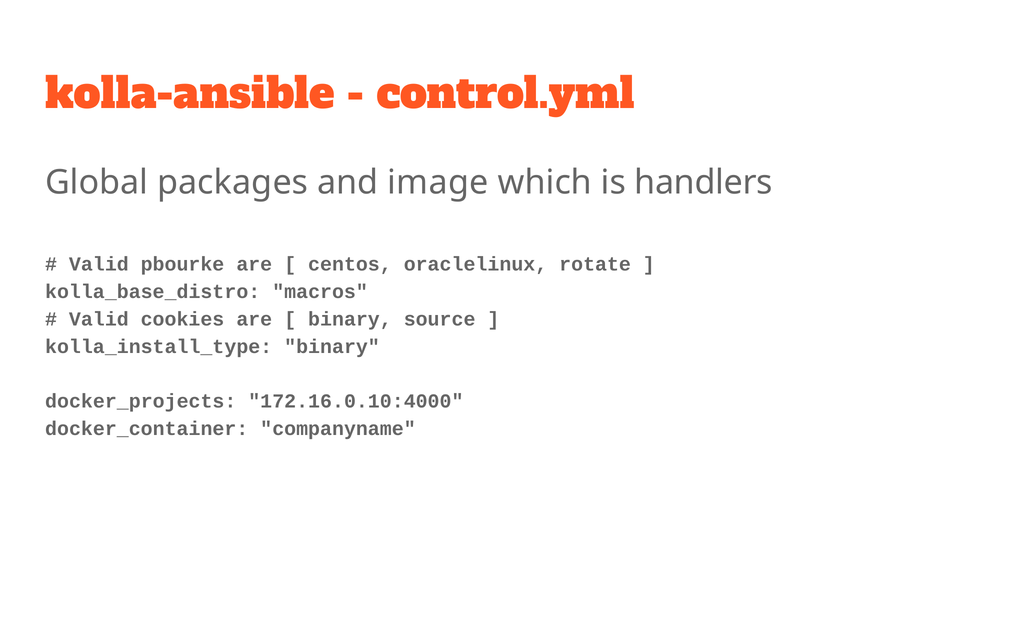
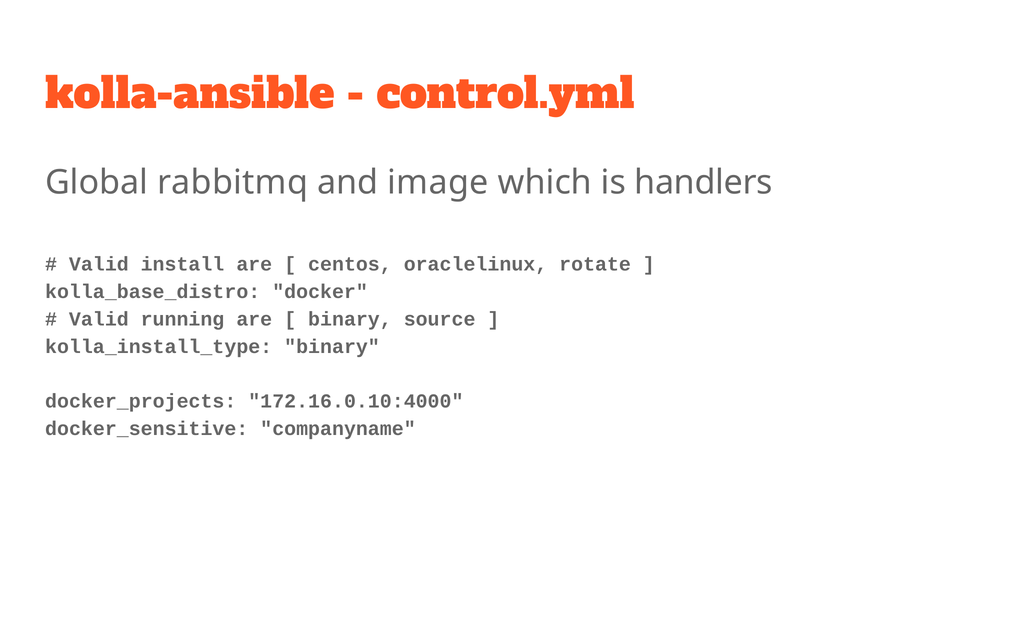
packages: packages -> rabbitmq
pbourke: pbourke -> install
macros: macros -> docker
cookies: cookies -> running
docker_container: docker_container -> docker_sensitive
